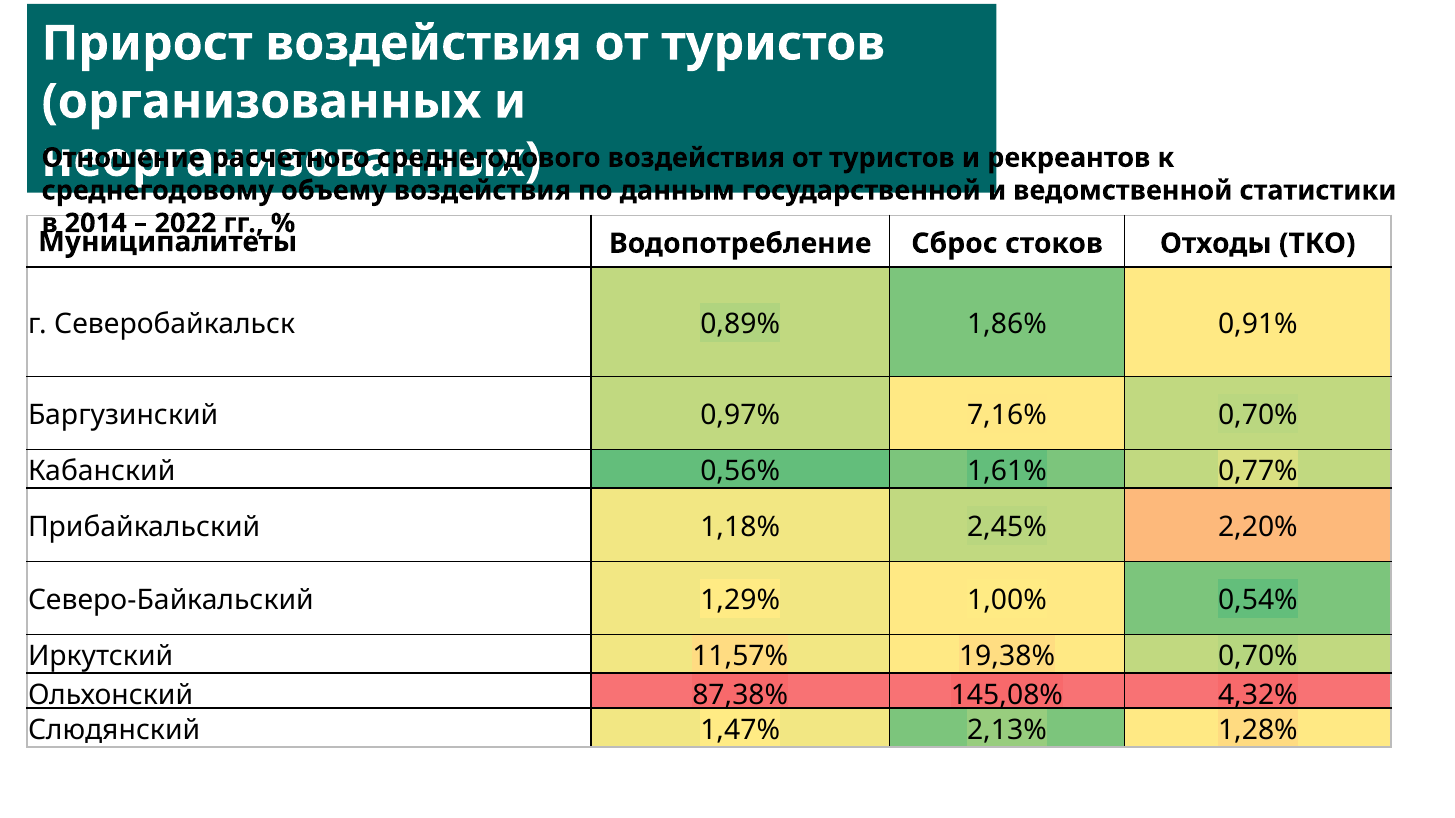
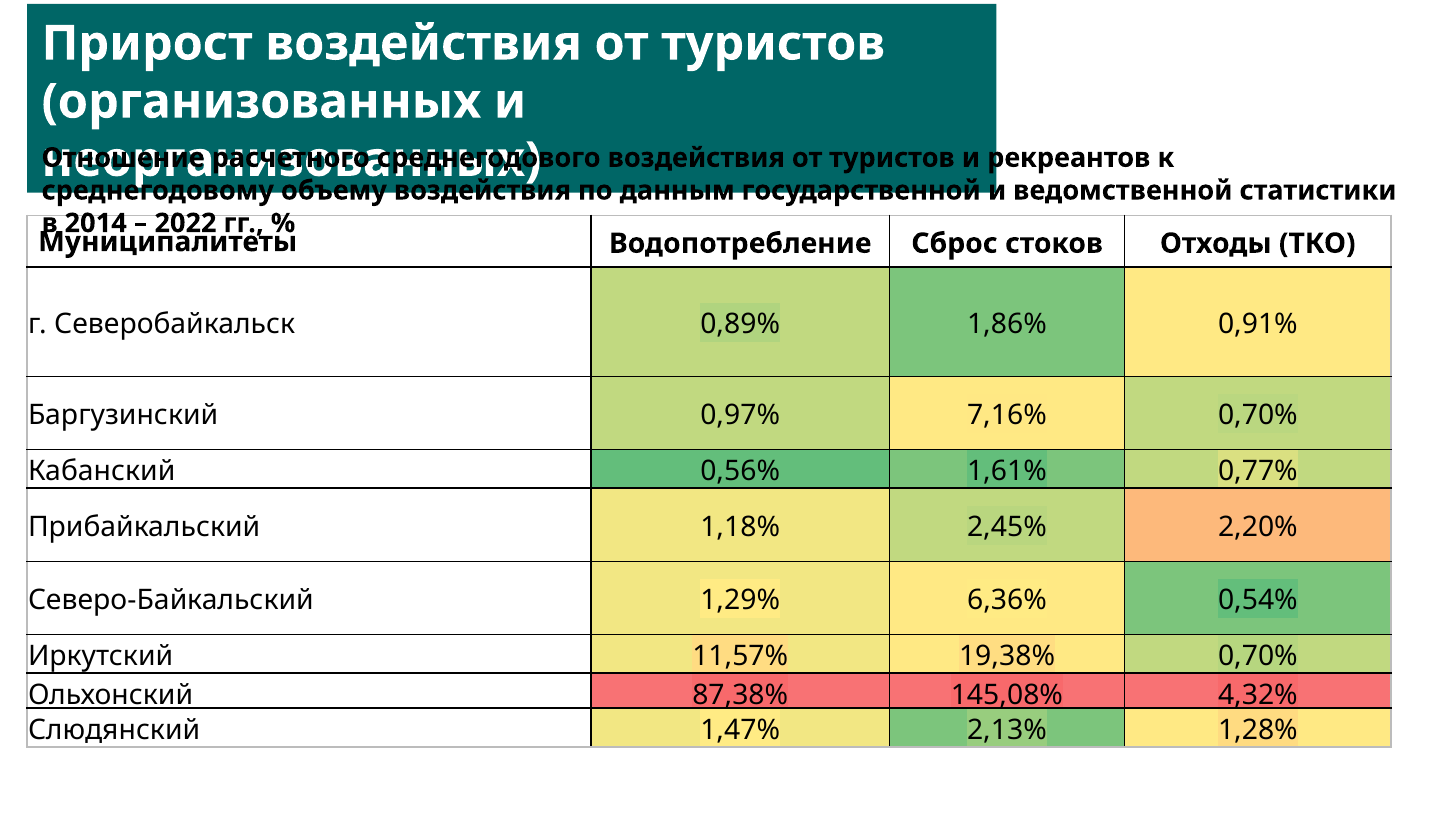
1,00%: 1,00% -> 6,36%
